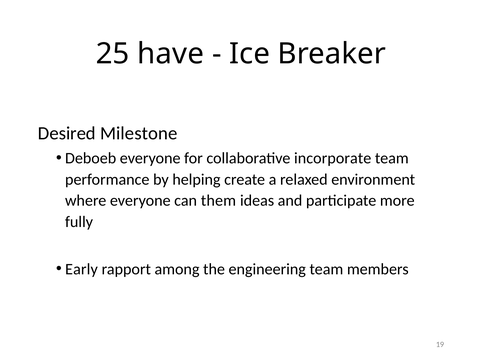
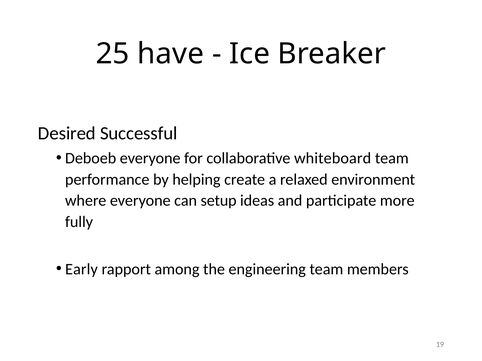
Milestone: Milestone -> Successful
incorporate: incorporate -> whiteboard
them: them -> setup
